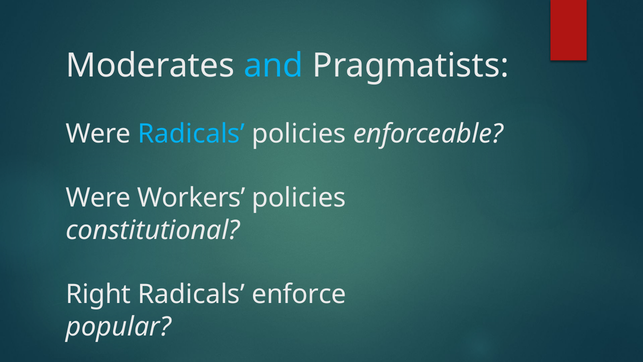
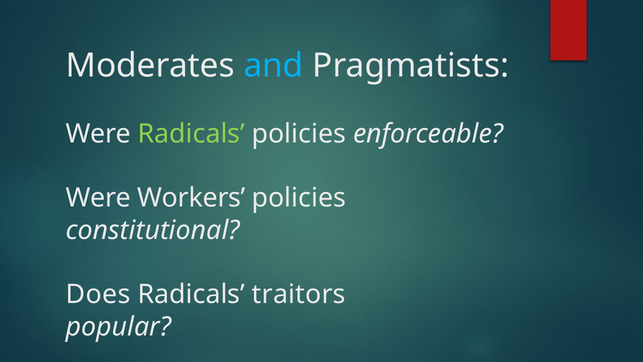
Radicals at (191, 134) colour: light blue -> light green
Right: Right -> Does
enforce: enforce -> traitors
